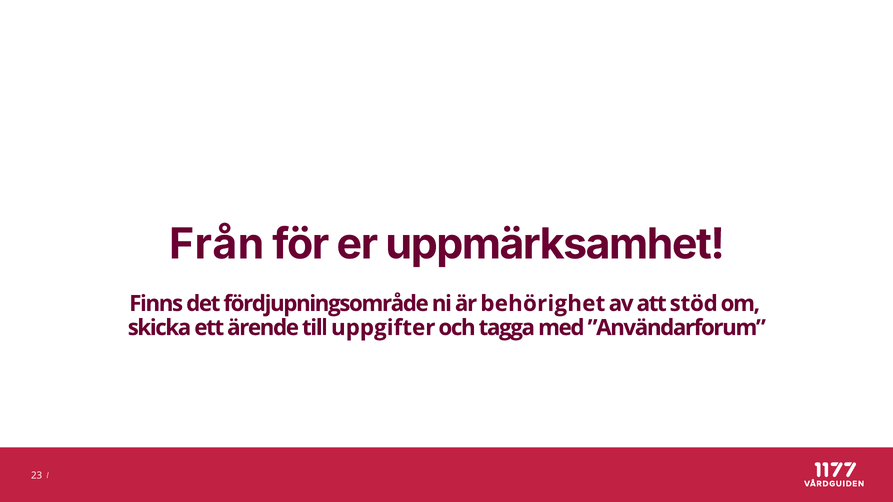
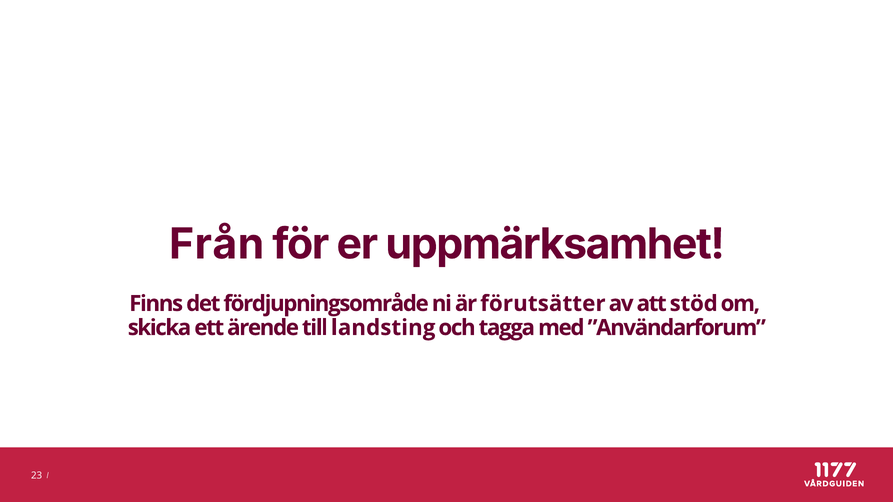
behörighet: behörighet -> förutsätter
uppgifter: uppgifter -> landsting
